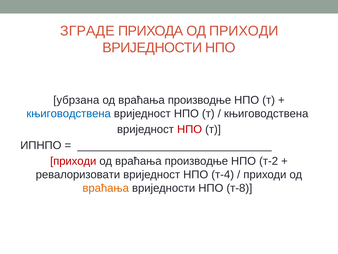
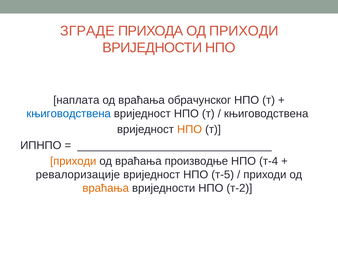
убрзана: убрзана -> наплата
производње at (199, 100): производње -> обрачунског
НПО at (190, 129) colour: red -> orange
приходи at (73, 161) colour: red -> orange
т-2: т-2 -> т-4
ревалоризовати: ревалоризовати -> ревалоризације
т-4: т-4 -> т-5
т-8: т-8 -> т-2
